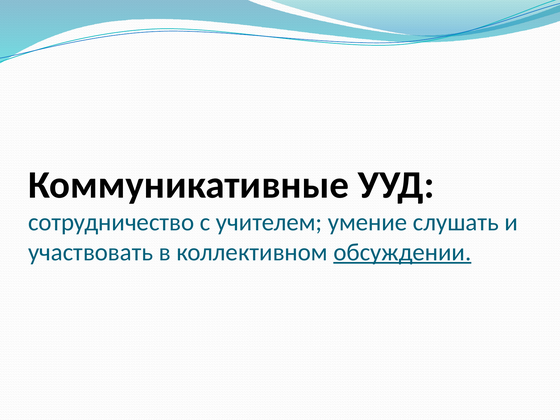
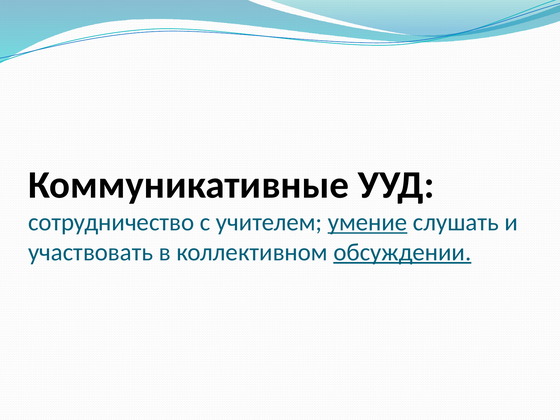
умение underline: none -> present
